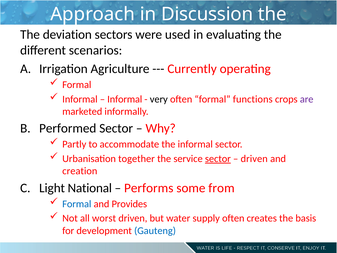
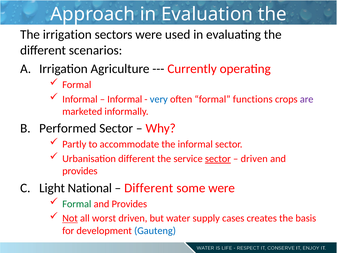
Discussion: Discussion -> Evaluation
The deviation: deviation -> irrigation
very colour: black -> blue
Urbanisation together: together -> different
creation at (80, 171): creation -> provides
Performs at (149, 188): Performs -> Different
some from: from -> were
Formal at (77, 204) colour: blue -> green
Not underline: none -> present
supply often: often -> cases
